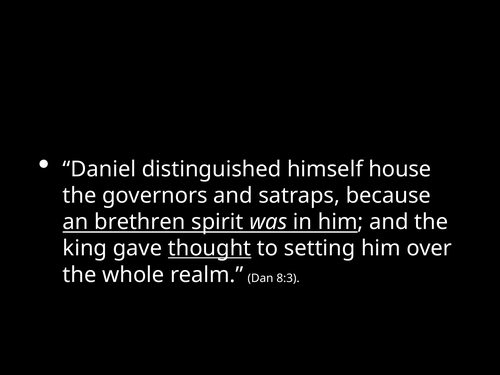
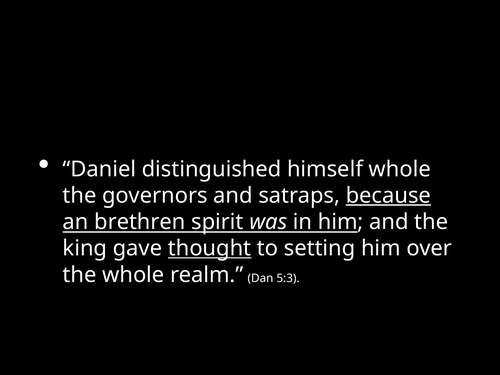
himself house: house -> whole
because underline: none -> present
8:3: 8:3 -> 5:3
